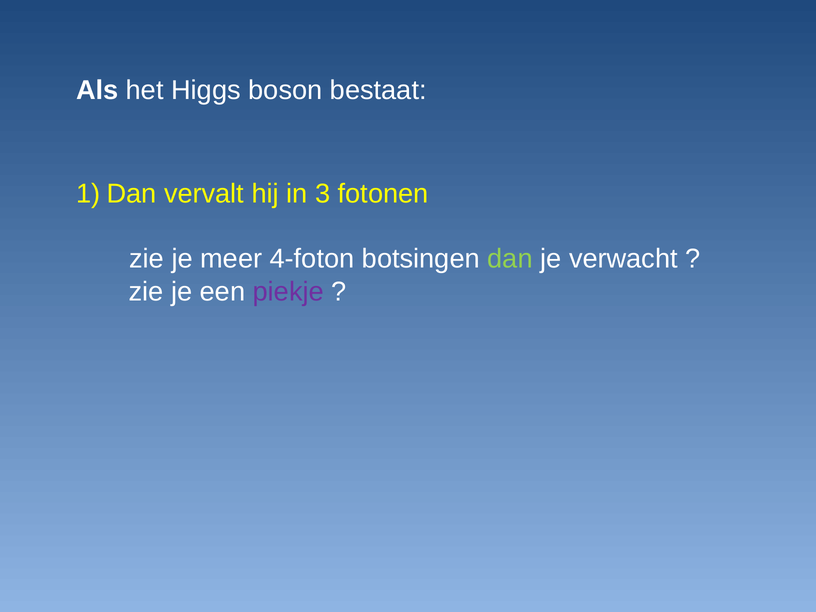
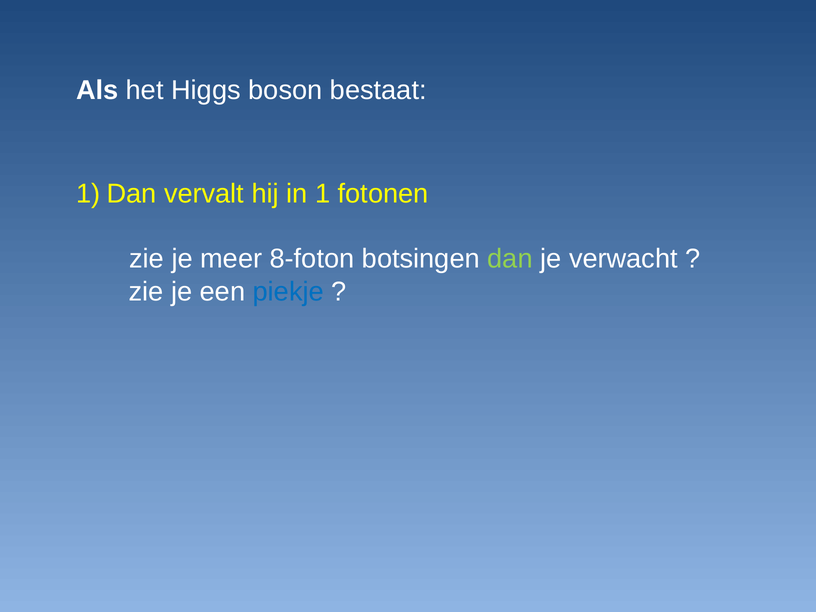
3: 3 -> 1
4-foton: 4-foton -> 8-foton
piekje colour: purple -> blue
